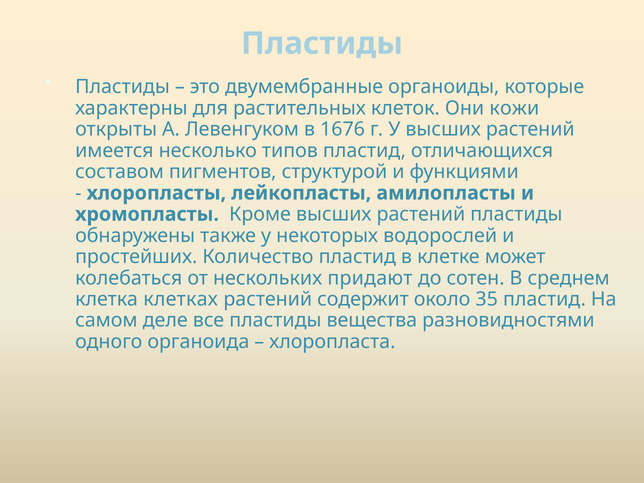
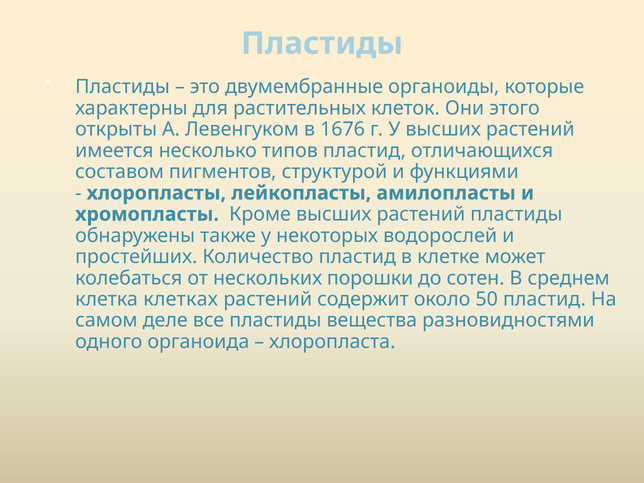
кожи: кожи -> этого
придают: придают -> порошки
35: 35 -> 50
